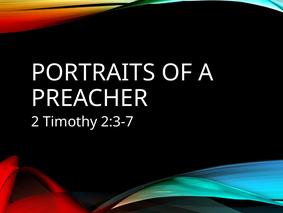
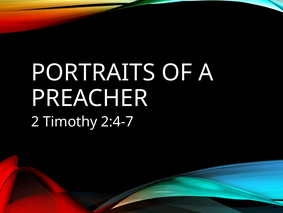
2:3-7: 2:3-7 -> 2:4-7
